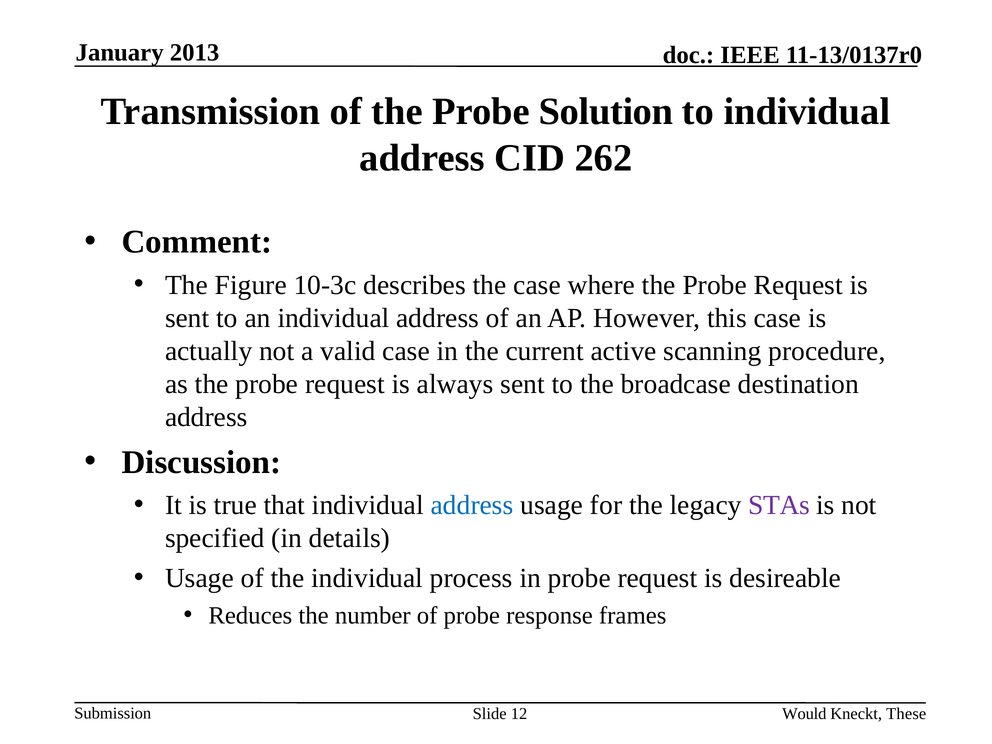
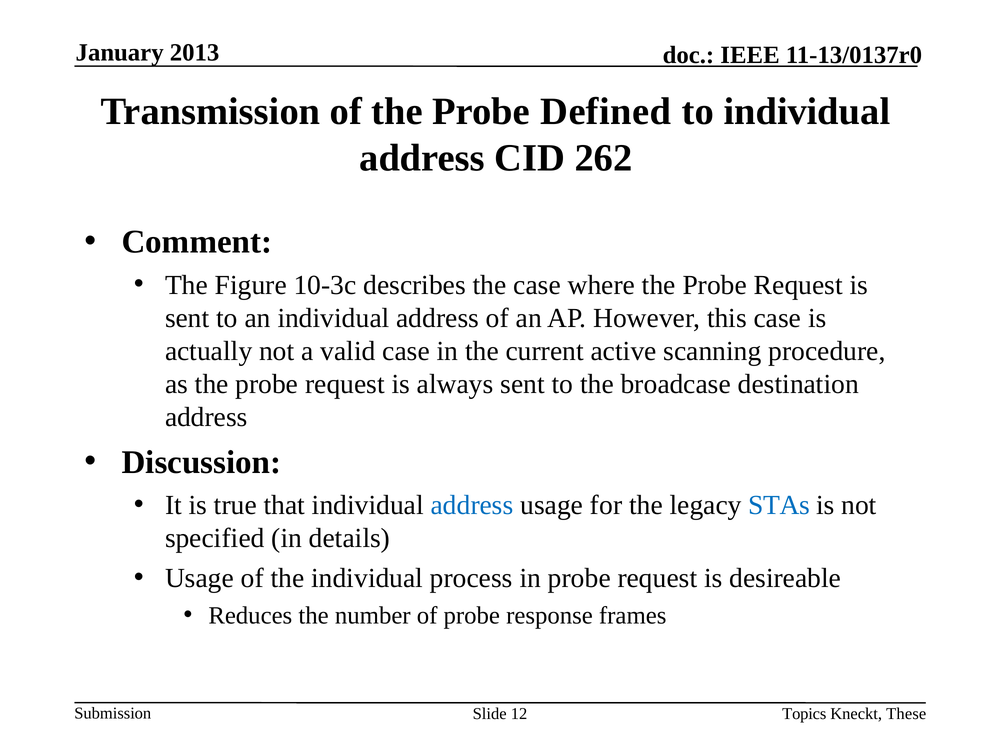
Solution: Solution -> Defined
STAs colour: purple -> blue
Would: Would -> Topics
